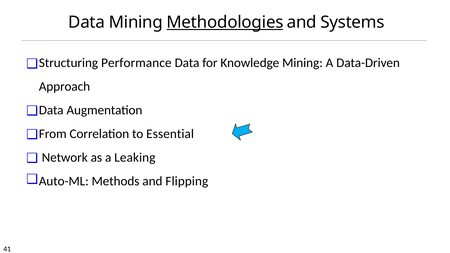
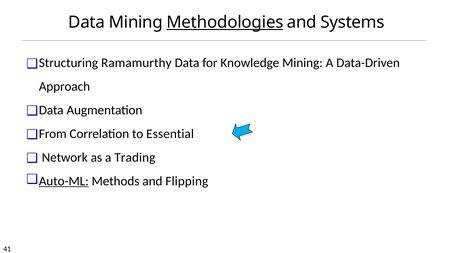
Performance: Performance -> Ramamurthy
Leaking: Leaking -> Trading
Auto-ML underline: none -> present
